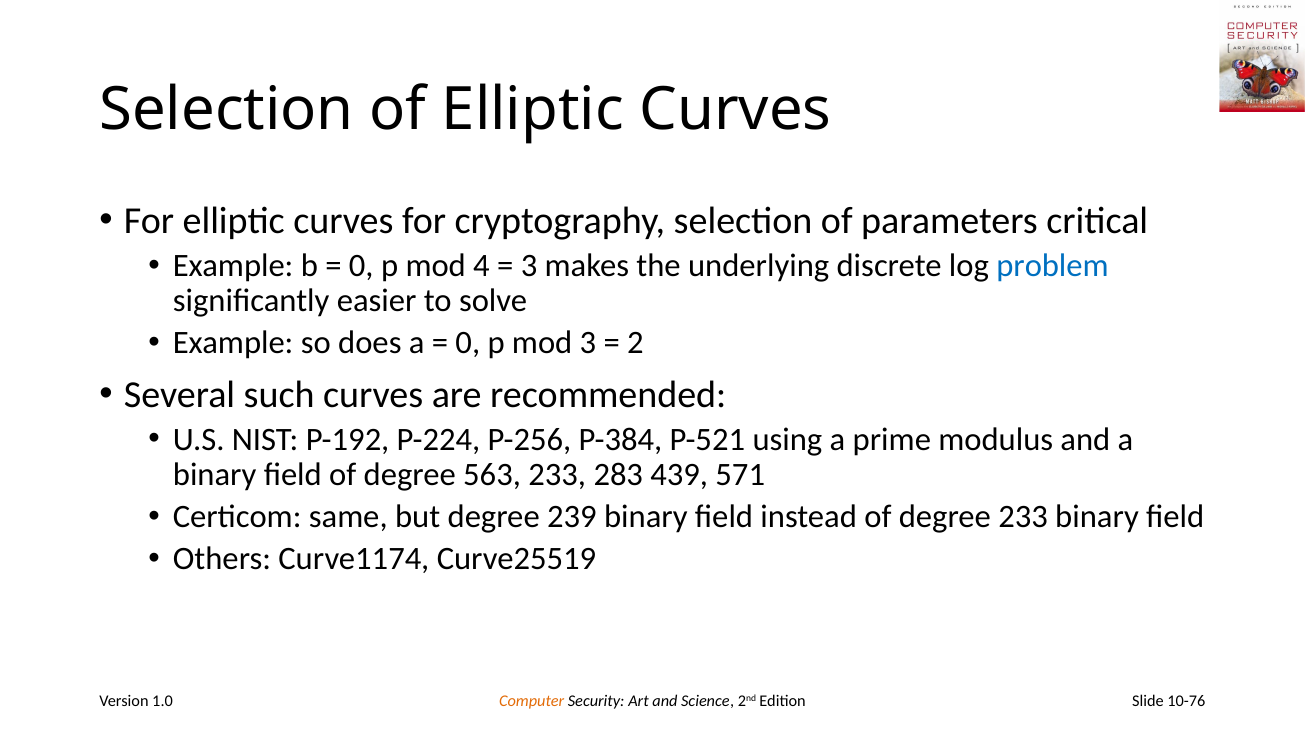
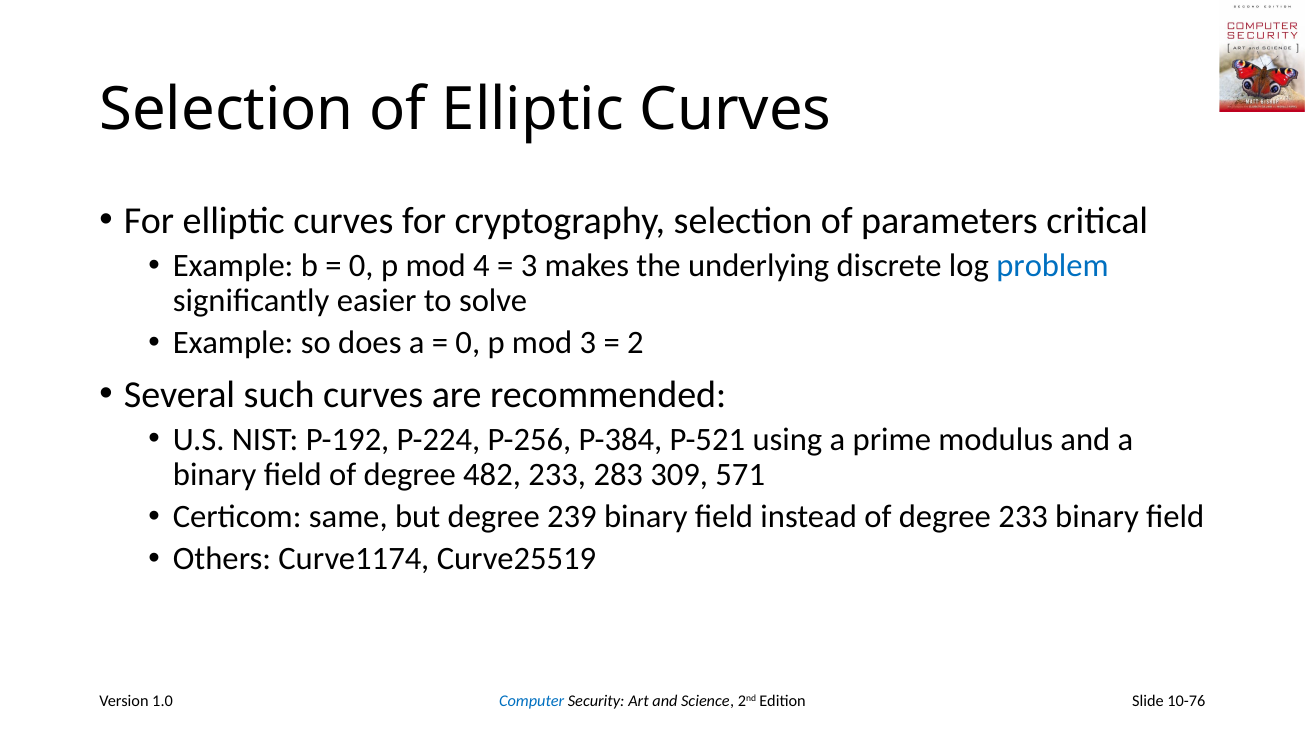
563: 563 -> 482
439: 439 -> 309
Computer colour: orange -> blue
